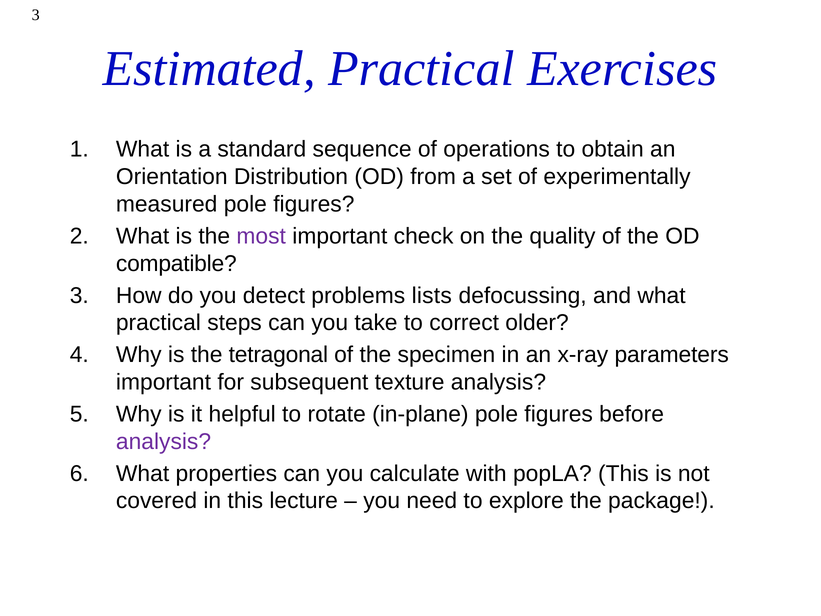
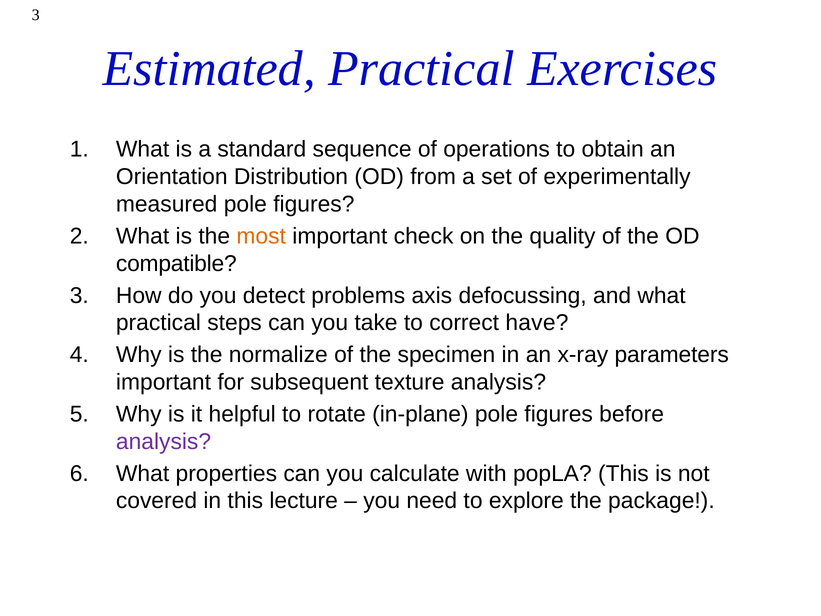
most colour: purple -> orange
lists: lists -> axis
older: older -> have
tetragonal: tetragonal -> normalize
